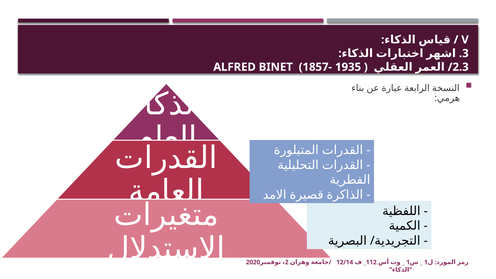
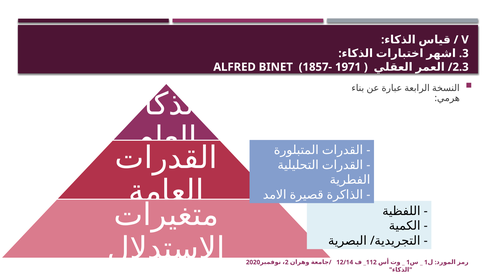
1935: 1935 -> 1971
